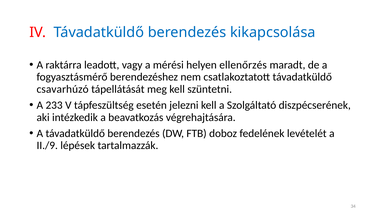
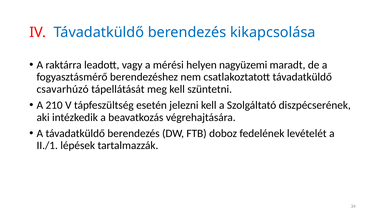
ellenőrzés: ellenőrzés -> nagyüzemi
233: 233 -> 210
II./9: II./9 -> II./1
